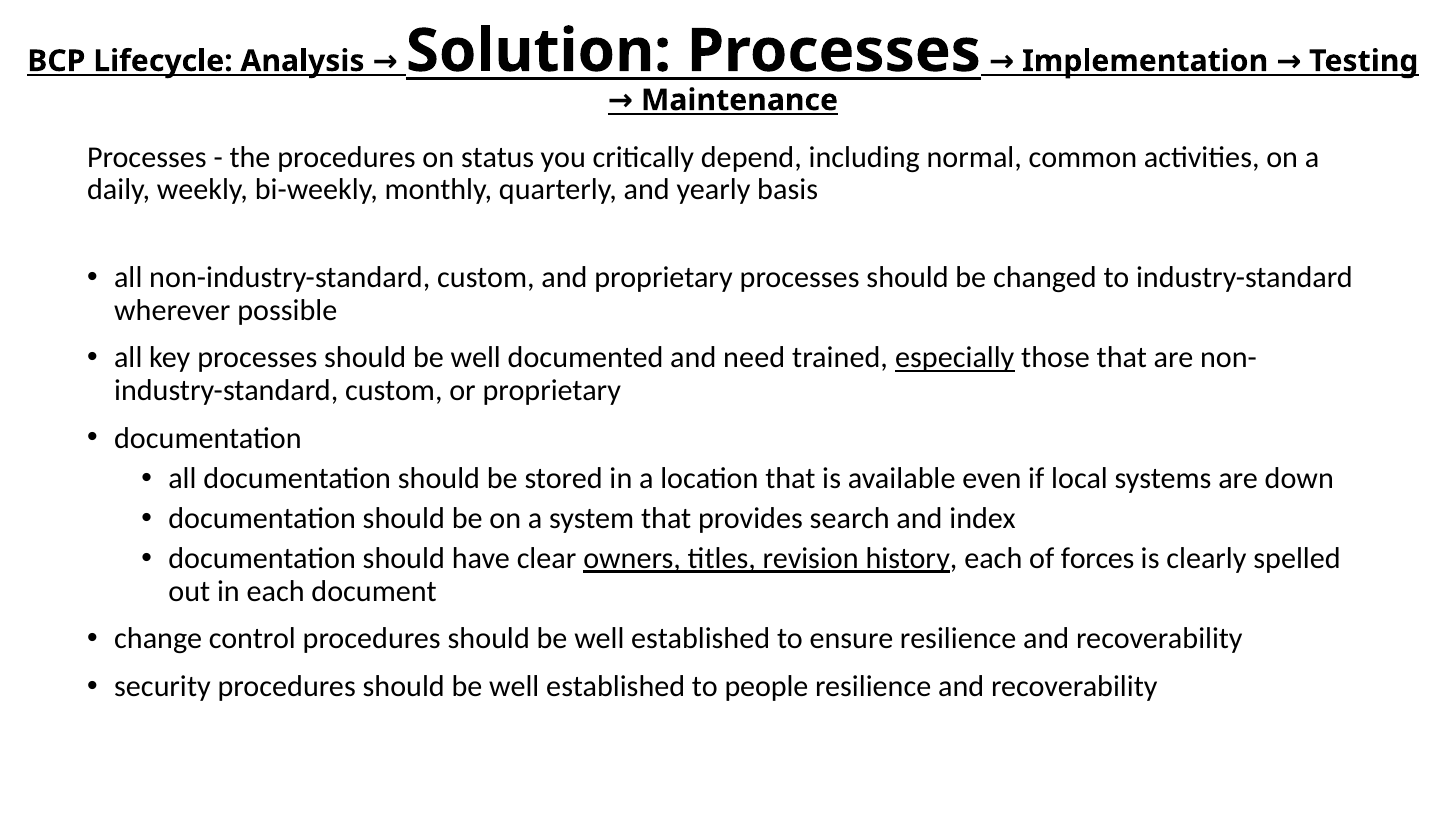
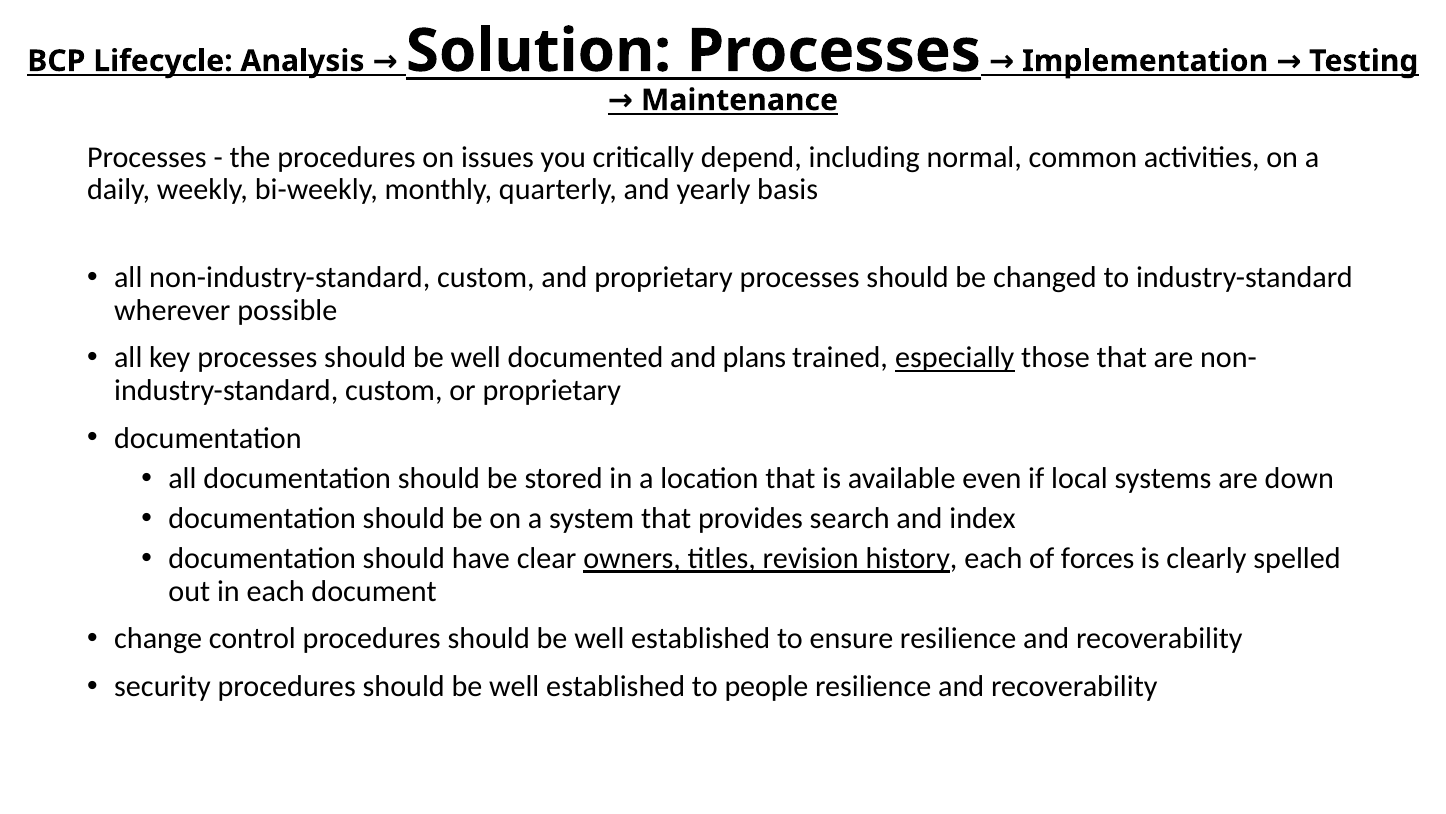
status: status -> issues
need: need -> plans
